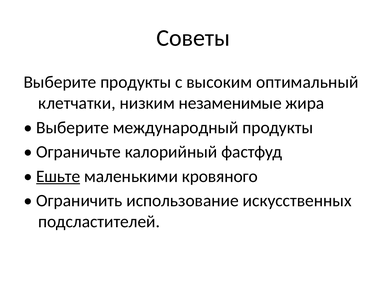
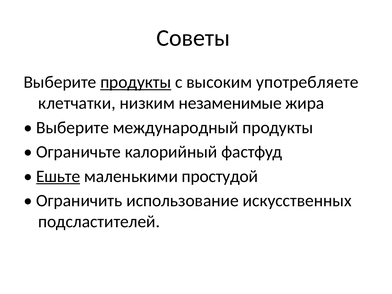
продукты at (136, 82) underline: none -> present
оптимальный: оптимальный -> употребляете
кровяного: кровяного -> простудой
